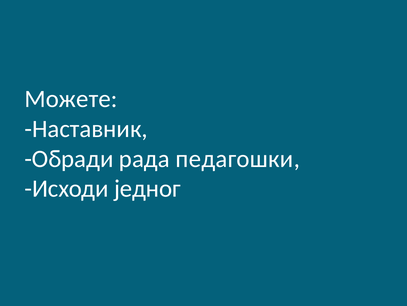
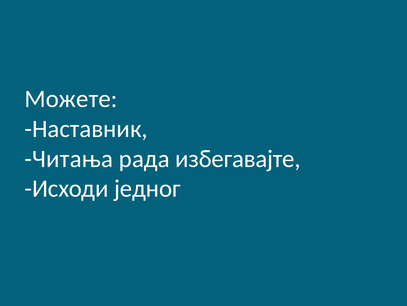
Обради: Обради -> Читања
педагошки: педагошки -> избегавајте
